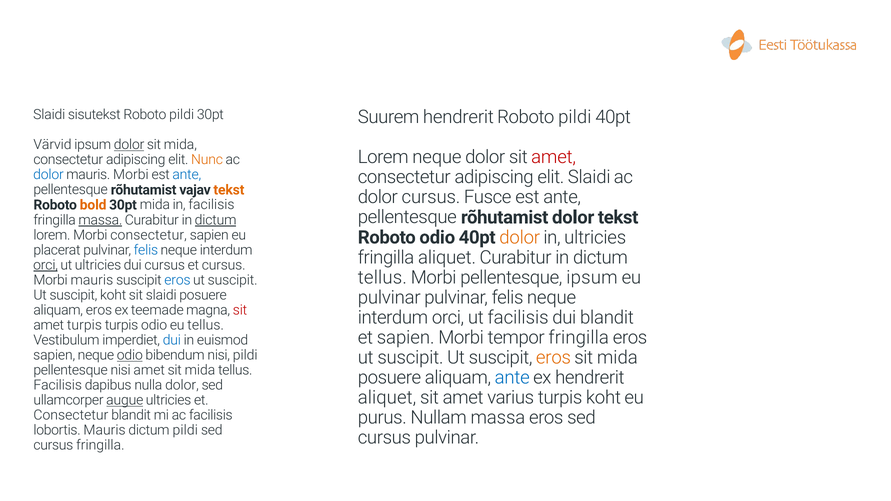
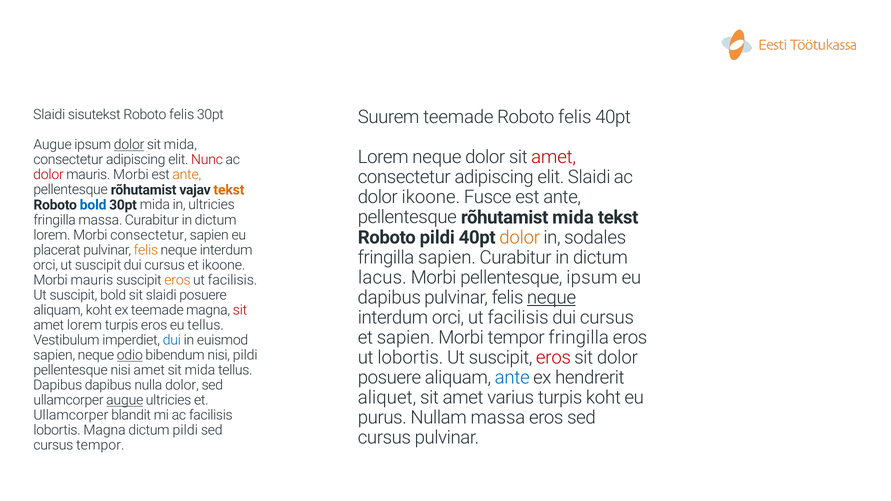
sisutekst Roboto pildi: pildi -> felis
Suurem hendrerit: hendrerit -> teemade
pildi at (575, 117): pildi -> felis
Värvid at (52, 145): Värvid -> Augue
Nunc colour: orange -> red
dolor at (48, 175) colour: blue -> red
ante at (187, 175) colour: blue -> orange
dolor cursus: cursus -> ikoone
bold at (93, 205) colour: orange -> blue
in facilisis: facilisis -> ultricies
rõhutamist dolor: dolor -> mida
massa at (100, 220) underline: present -> none
dictum at (216, 220) underline: present -> none
Roboto odio: odio -> pildi
in ultricies: ultricies -> sodales
felis at (146, 250) colour: blue -> orange
fringilla aliquet: aliquet -> sapien
orci at (46, 265) underline: present -> none
ultricies at (98, 265): ultricies -> suscipit
et cursus: cursus -> ikoone
tellus at (382, 278): tellus -> lacus
eros at (177, 280) colour: blue -> orange
suscipit at (233, 280): suscipit -> facilisis
suscipit koht: koht -> bold
pulvinar at (389, 298): pulvinar -> dapibus
neque at (552, 298) underline: none -> present
aliquam eros: eros -> koht
blandit at (607, 318): blandit -> cursus
amet turpis: turpis -> lorem
turpis odio: odio -> eros
suscipit at (410, 358): suscipit -> lobortis
eros at (553, 358) colour: orange -> red
mida at (617, 358): mida -> dolor
Facilisis at (58, 385): Facilisis -> Dapibus
Consectetur at (71, 415): Consectetur -> Ullamcorper
lobortis Mauris: Mauris -> Magna
cursus fringilla: fringilla -> tempor
